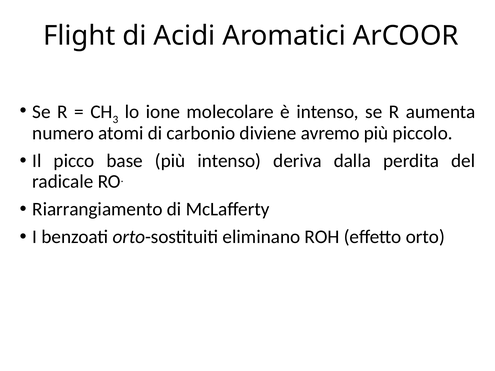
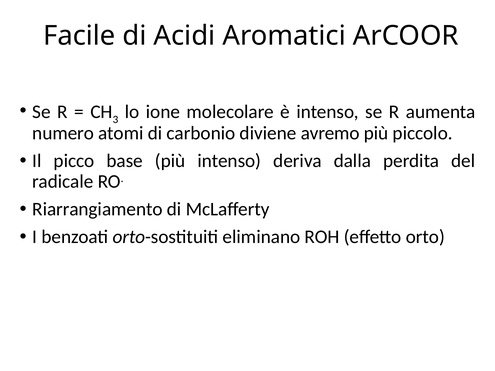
Flight: Flight -> Facile
